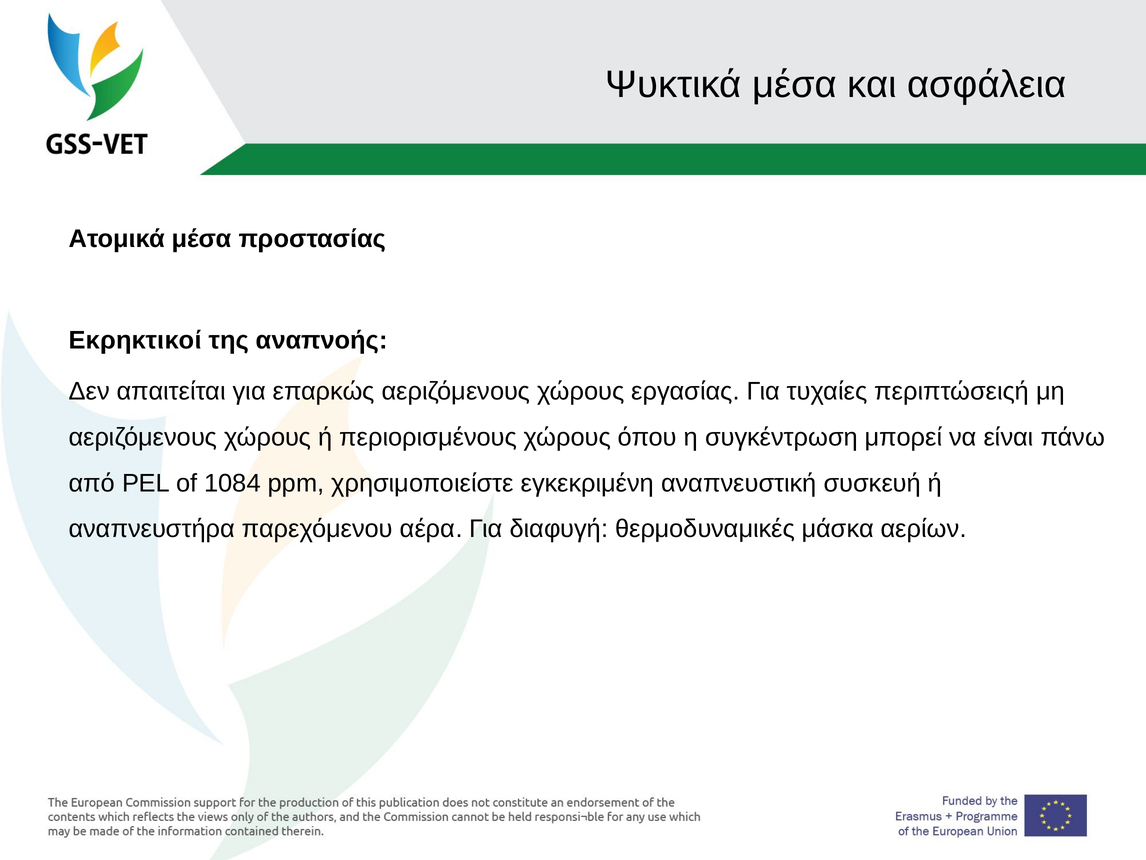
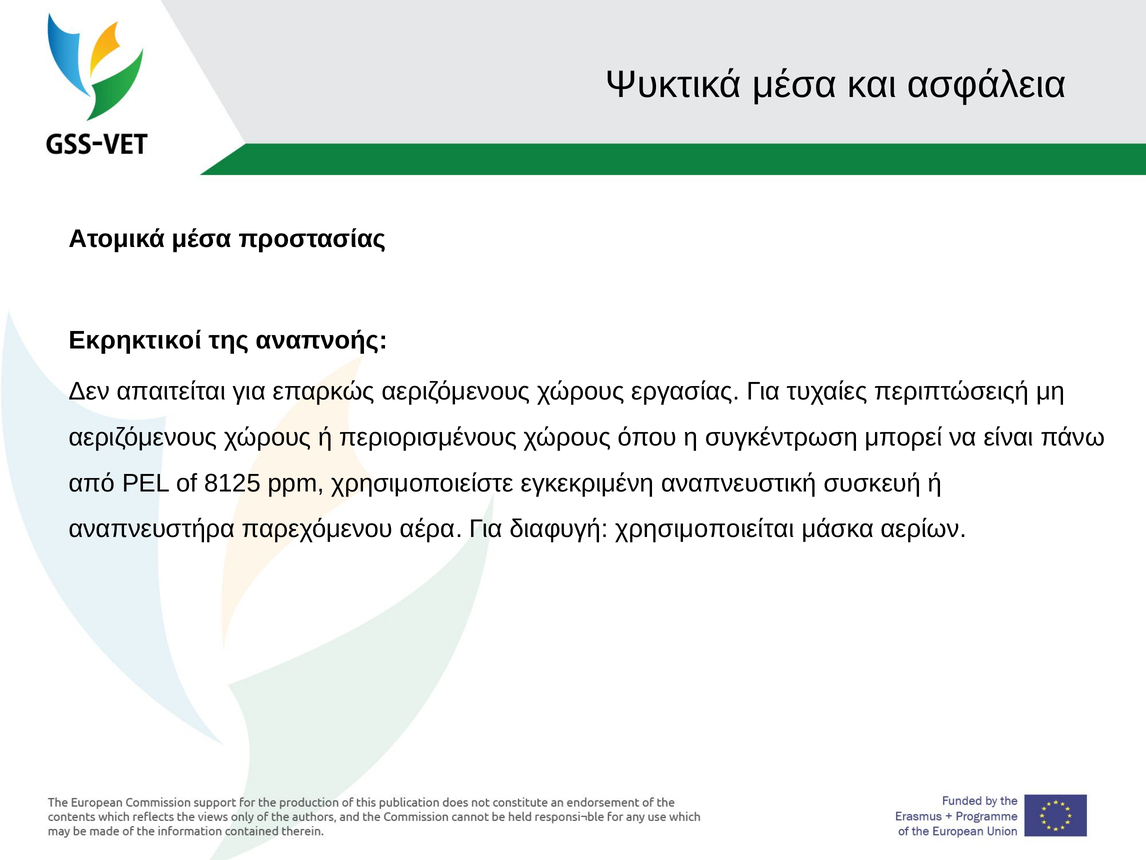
1084: 1084 -> 8125
θερμοδυναμικές: θερμοδυναμικές -> χρησιμοποιείται
